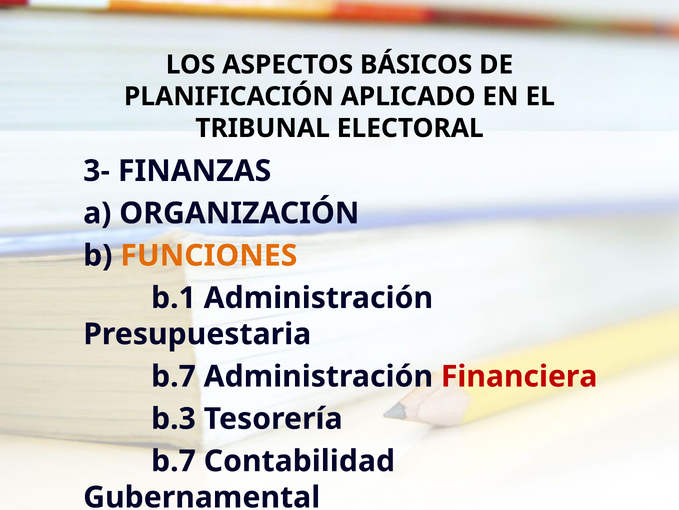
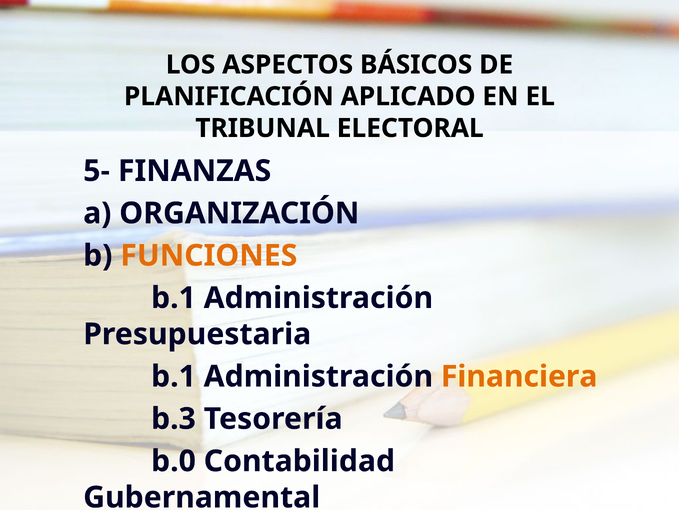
3-: 3- -> 5-
b.7 at (173, 376): b.7 -> b.1
Financiera colour: red -> orange
b.7 at (173, 461): b.7 -> b.0
